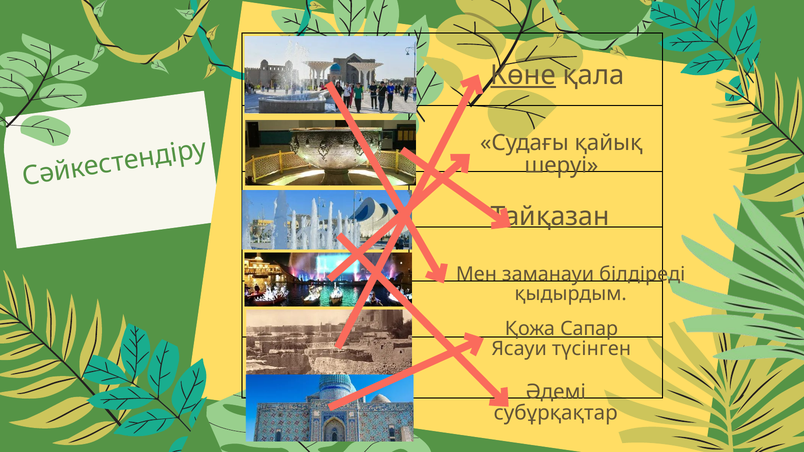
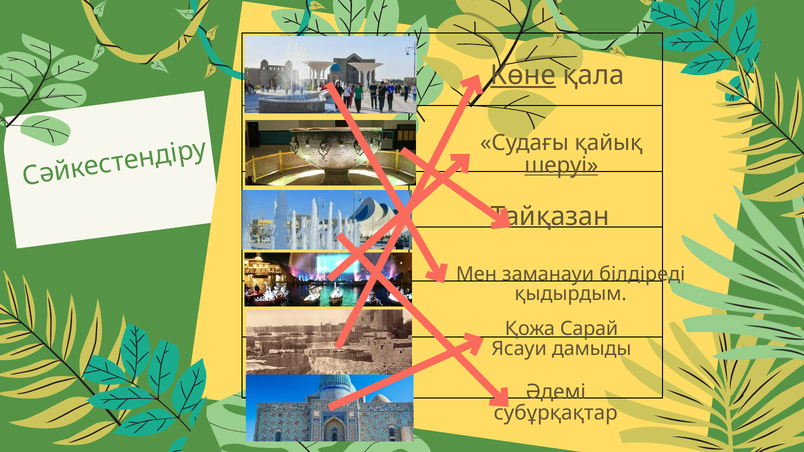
шеруі underline: none -> present
Сапар: Сапар -> Сарай
түсінген: түсінген -> дамыды
